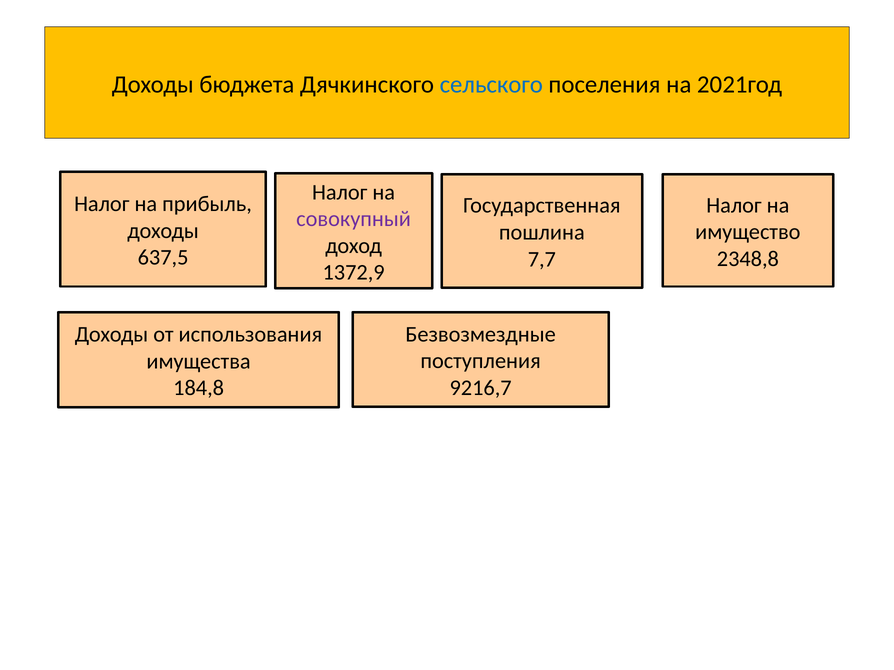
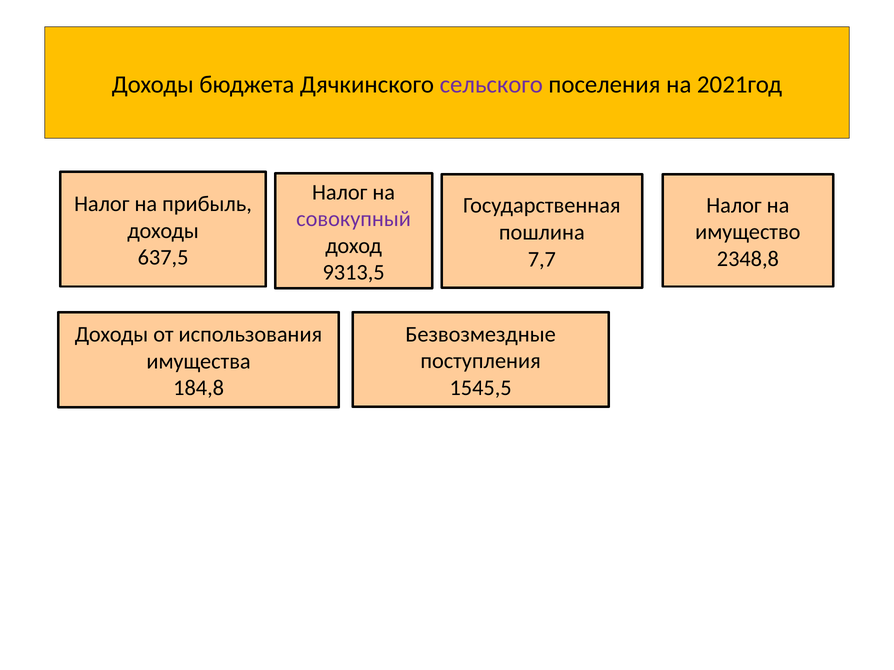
сельского colour: blue -> purple
1372,9: 1372,9 -> 9313,5
9216,7: 9216,7 -> 1545,5
